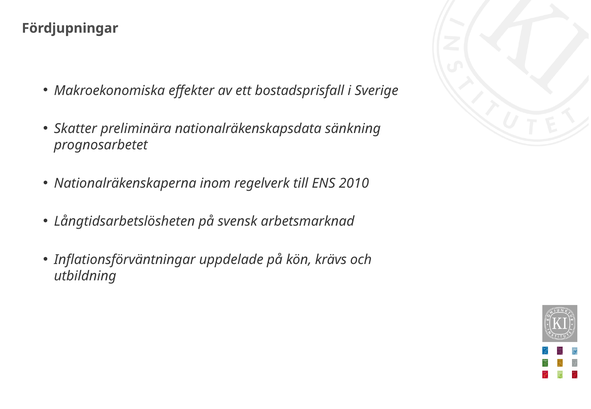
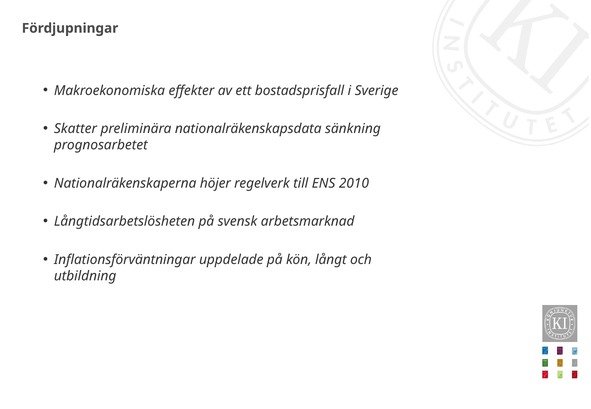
inom: inom -> höjer
krävs: krävs -> långt
